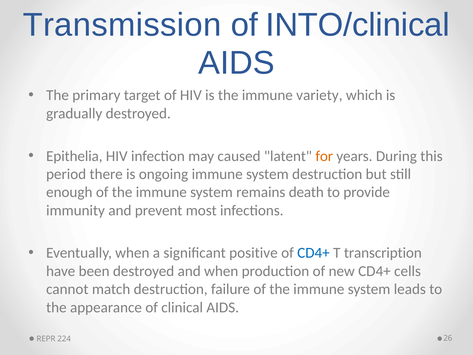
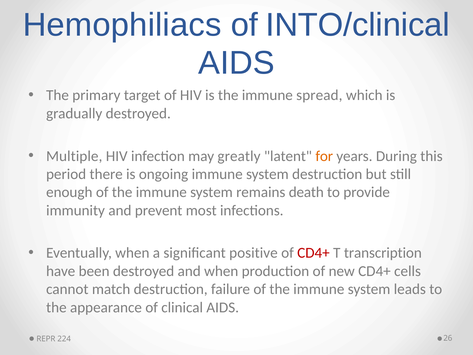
Transmission: Transmission -> Hemophiliacs
variety: variety -> spread
Epithelia: Epithelia -> Multiple
caused: caused -> greatly
CD4+ at (313, 253) colour: blue -> red
